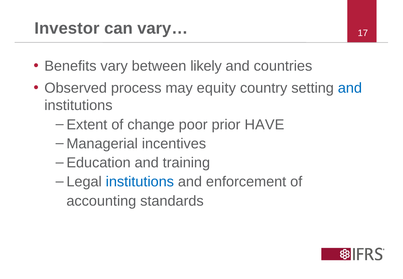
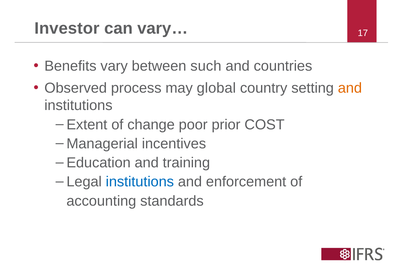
likely: likely -> such
equity: equity -> global
and at (350, 88) colour: blue -> orange
HAVE: HAVE -> COST
